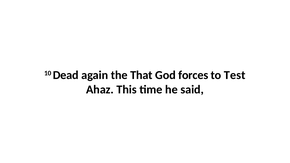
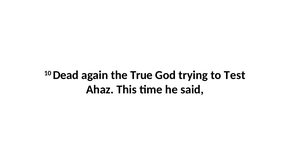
That: That -> True
forces: forces -> trying
